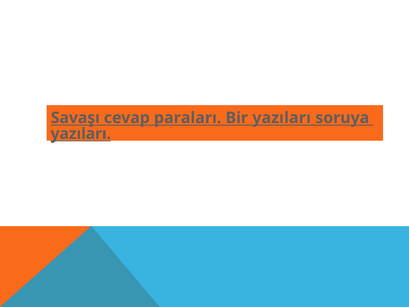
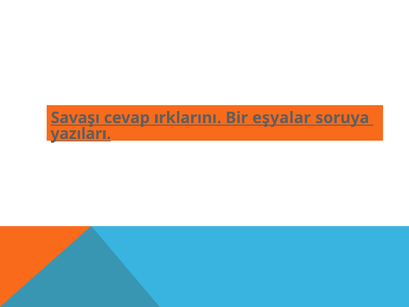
paraları: paraları -> ırklarını
Bir yazıları: yazıları -> eşyalar
